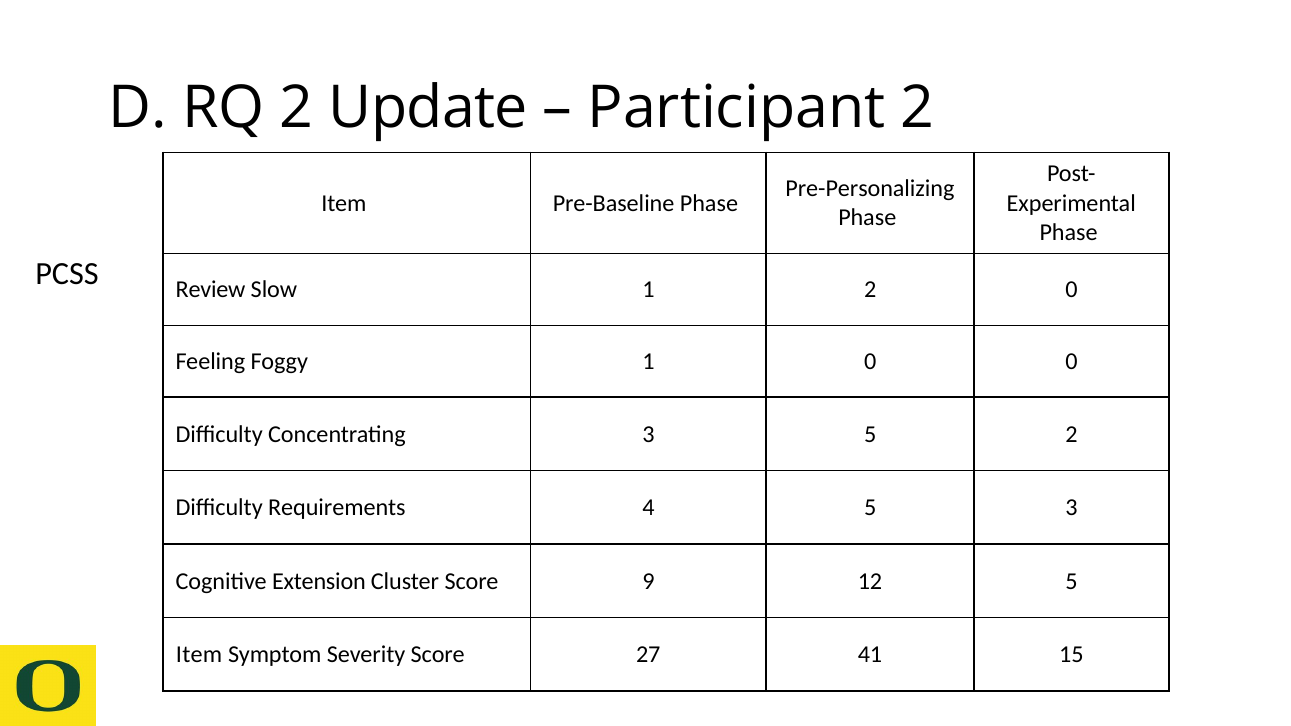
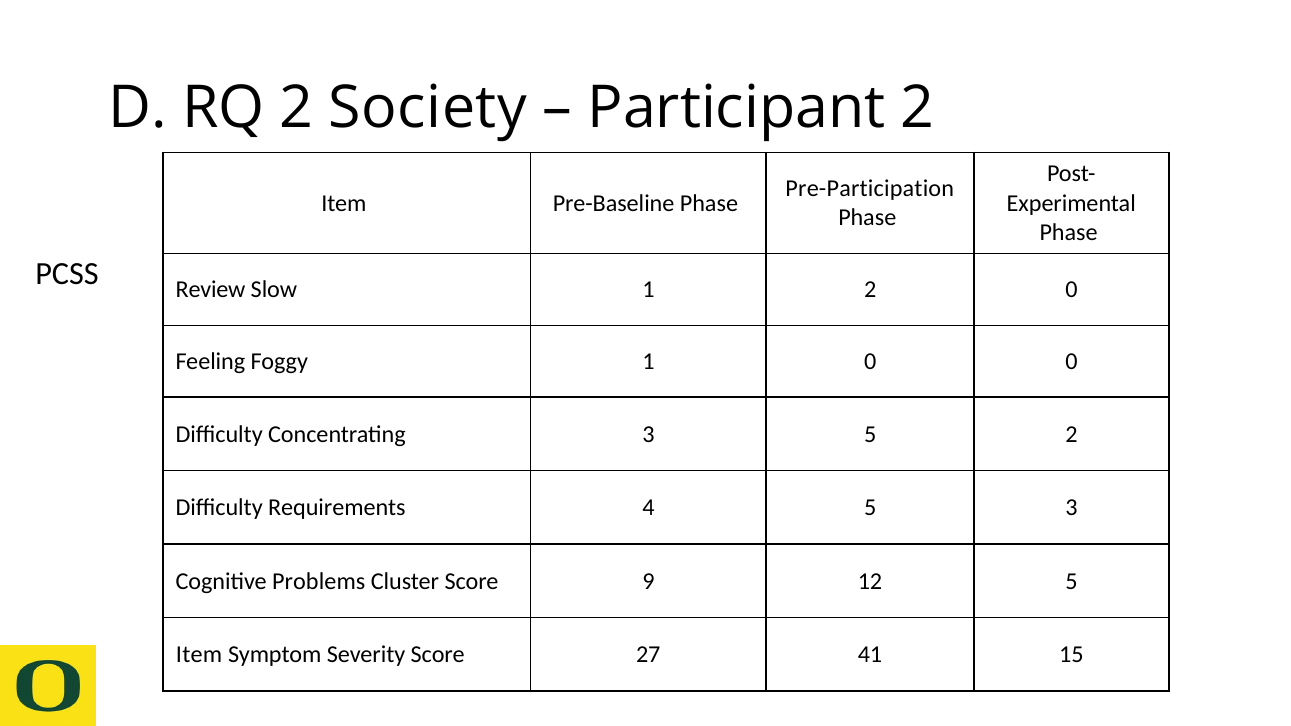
Update: Update -> Society
Pre-Personalizing: Pre-Personalizing -> Pre-Participation
Extension: Extension -> Problems
